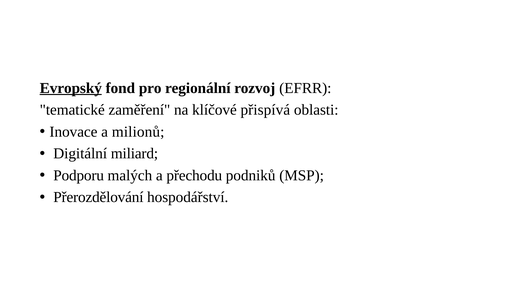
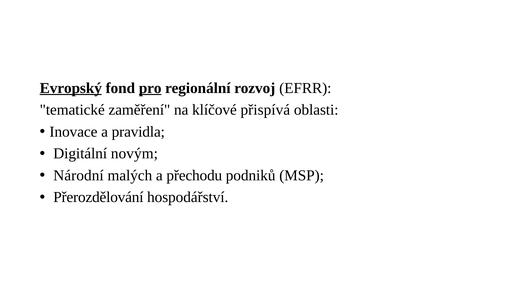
pro underline: none -> present
milionů: milionů -> pravidla
miliard: miliard -> novým
Podporu: Podporu -> Národní
